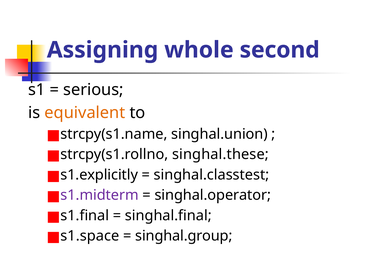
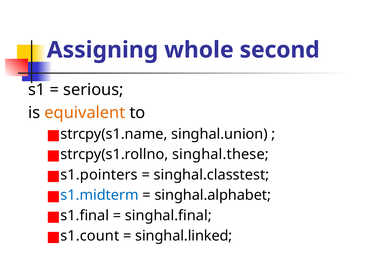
s1.explicitly: s1.explicitly -> s1.pointers
s1.midterm colour: purple -> blue
singhal.operator: singhal.operator -> singhal.alphabet
s1.space: s1.space -> s1.count
singhal.group: singhal.group -> singhal.linked
